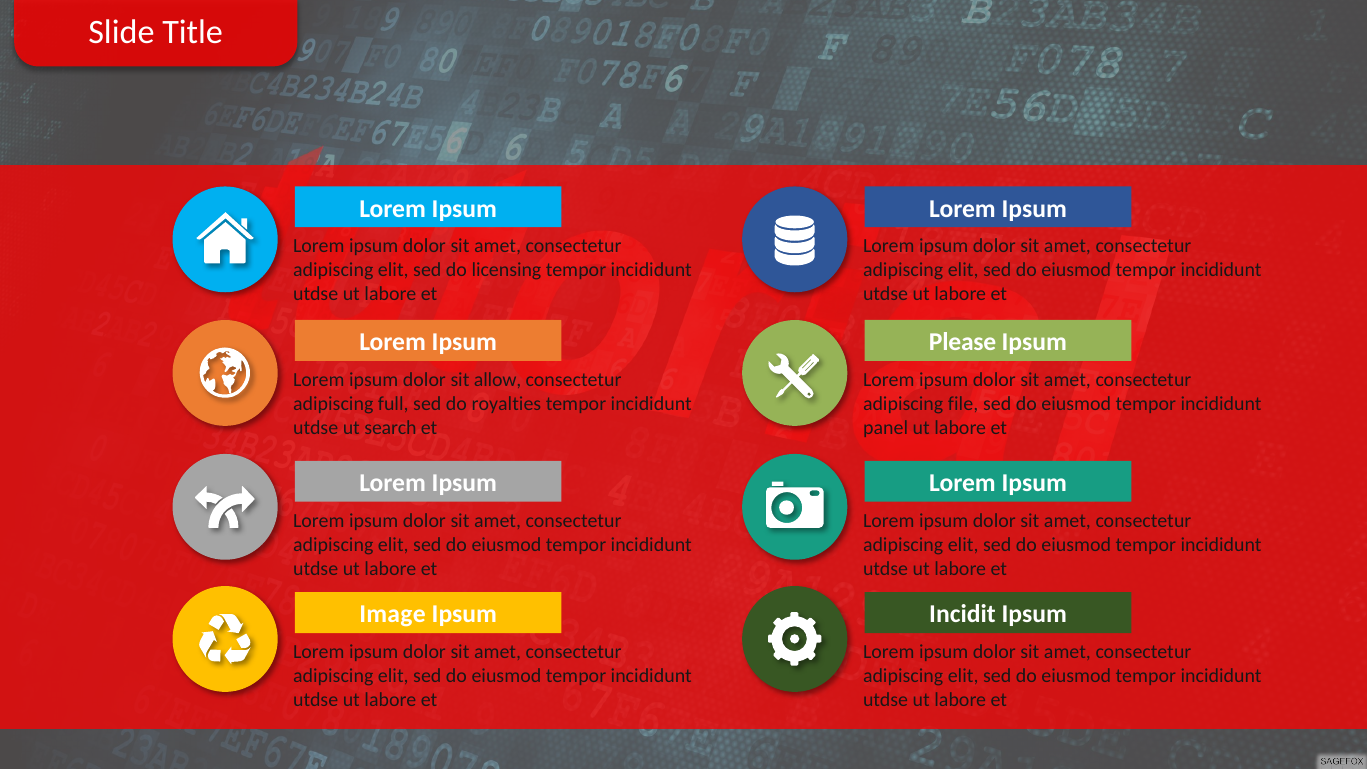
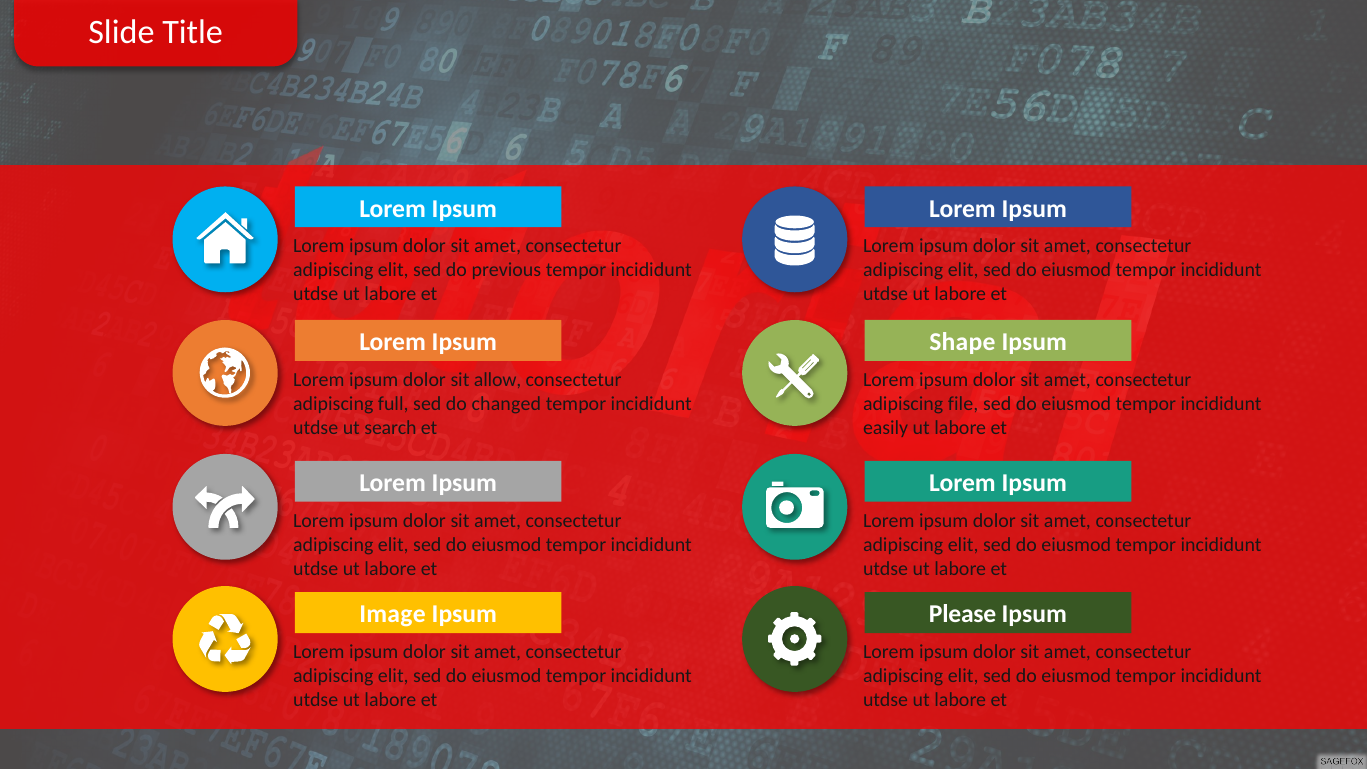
licensing: licensing -> previous
Please: Please -> Shape
royalties: royalties -> changed
panel: panel -> easily
Incidit: Incidit -> Please
